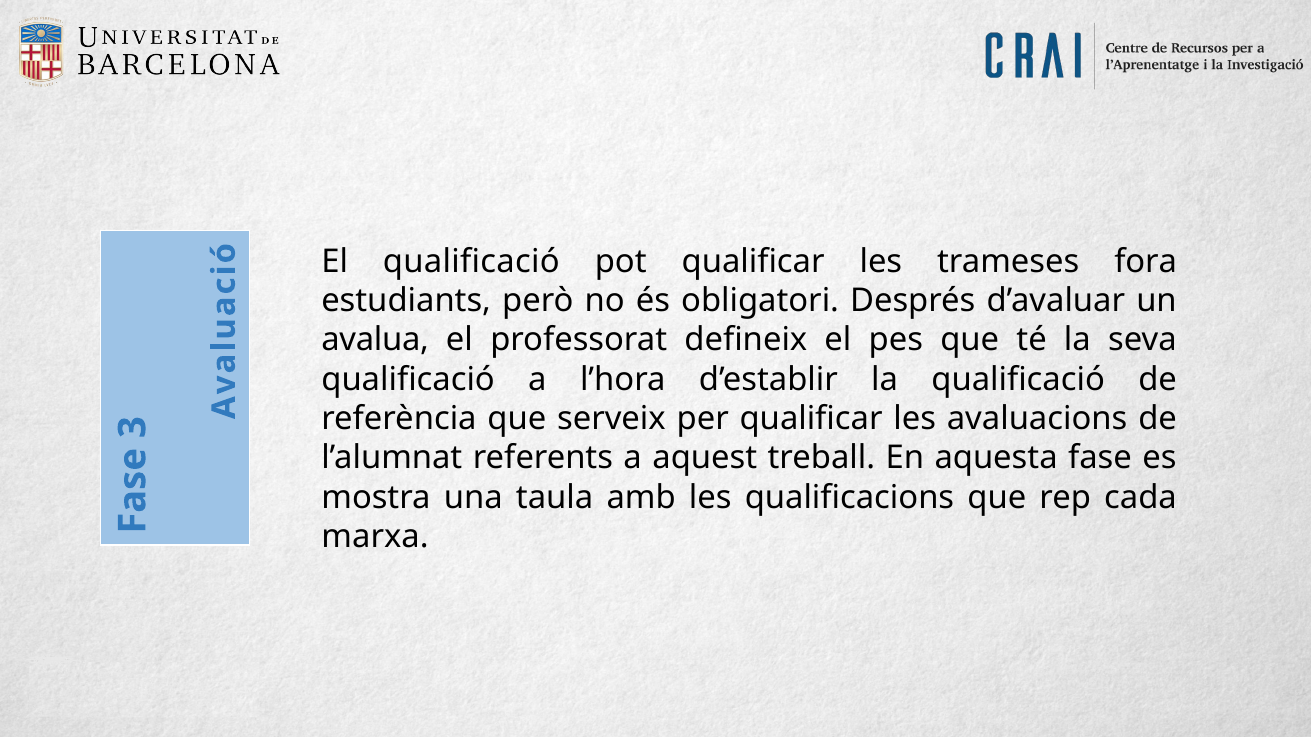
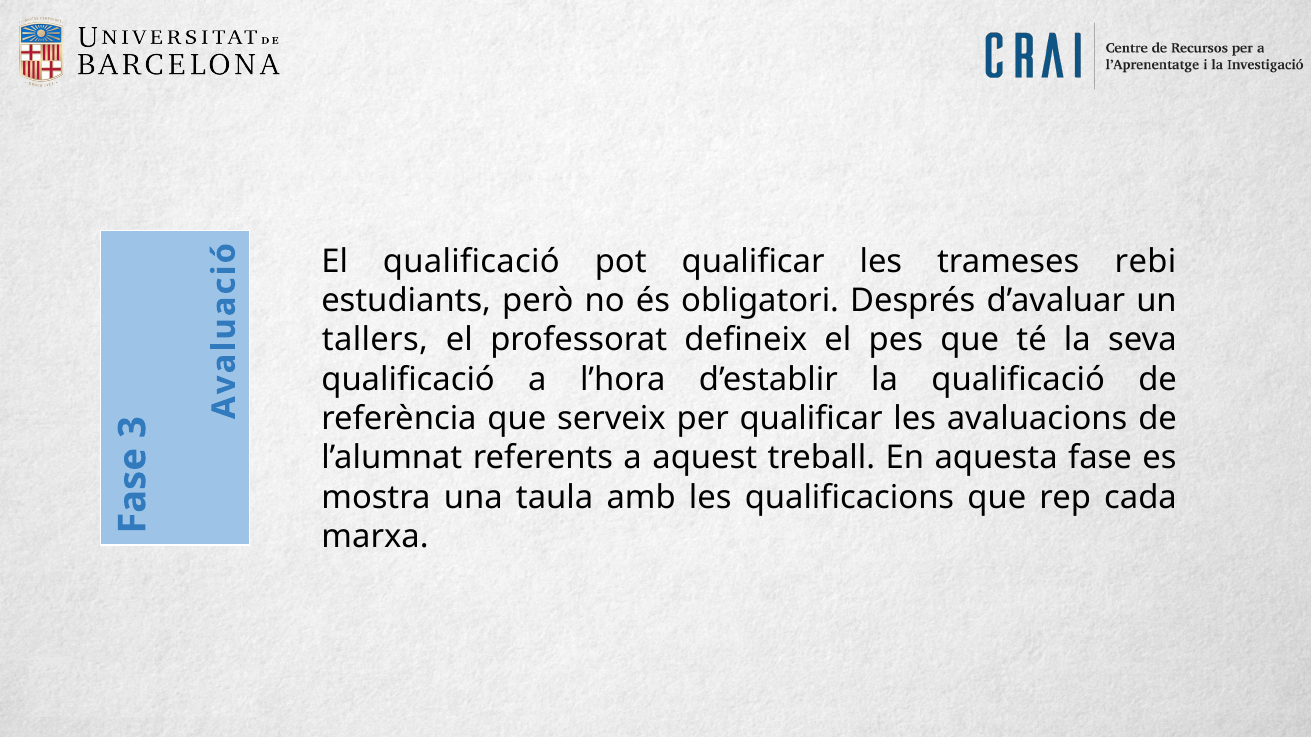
fora: fora -> rebi
avalua: avalua -> tallers
